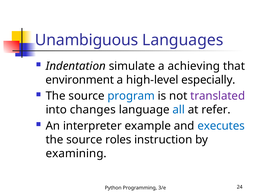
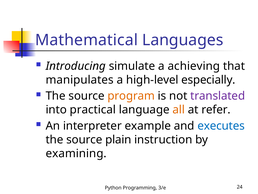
Unambiguous: Unambiguous -> Mathematical
Indentation: Indentation -> Introducing
environment: environment -> manipulates
program colour: blue -> orange
changes: changes -> practical
all colour: blue -> orange
roles: roles -> plain
